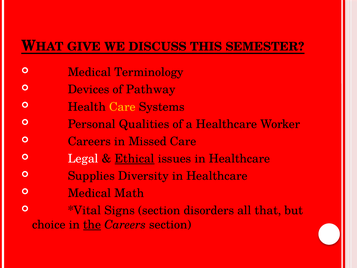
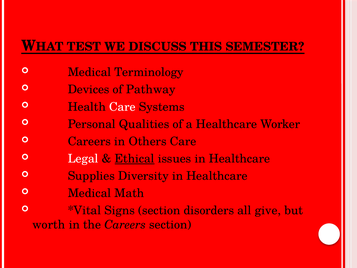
GIVE: GIVE -> TEST
Care at (122, 107) colour: yellow -> white
Missed: Missed -> Others
that: that -> give
choice: choice -> worth
the underline: present -> none
